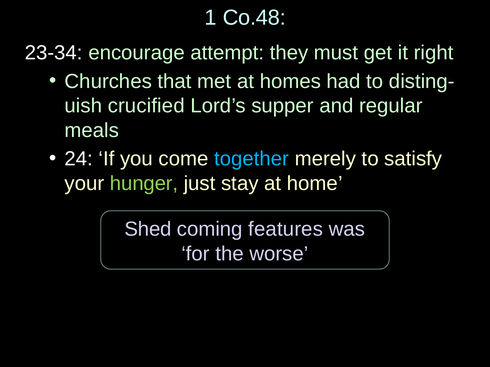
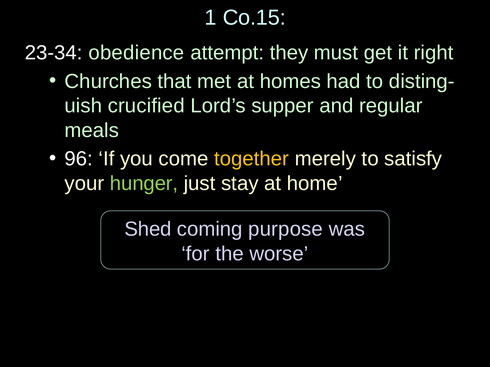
Co.48: Co.48 -> Co.15
encourage: encourage -> obedience
24: 24 -> 96
together colour: light blue -> yellow
features: features -> purpose
